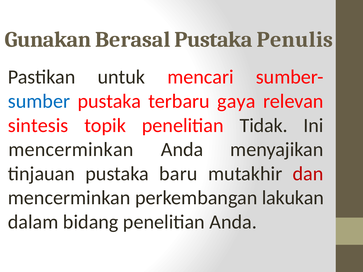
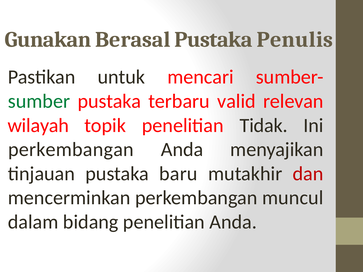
sumber colour: blue -> green
gaya: gaya -> valid
sintesis: sintesis -> wilayah
mencerminkan at (71, 150): mencerminkan -> perkembangan
lakukan: lakukan -> muncul
